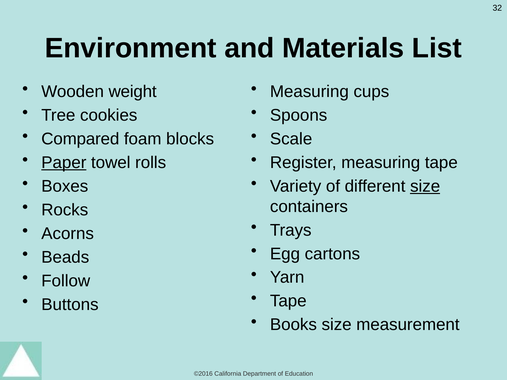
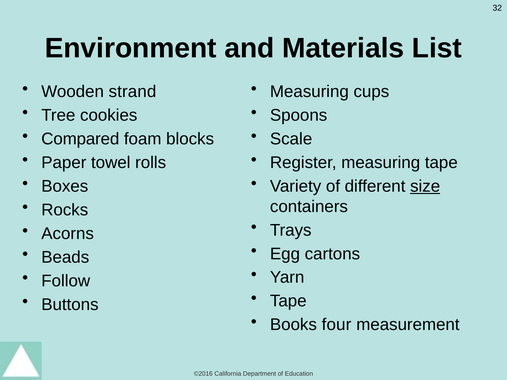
weight: weight -> strand
Paper underline: present -> none
Books size: size -> four
